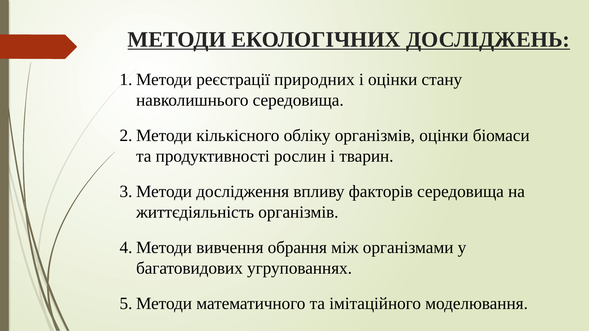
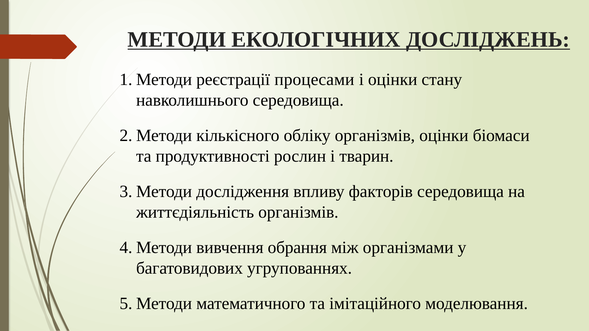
природних: природних -> процесами
